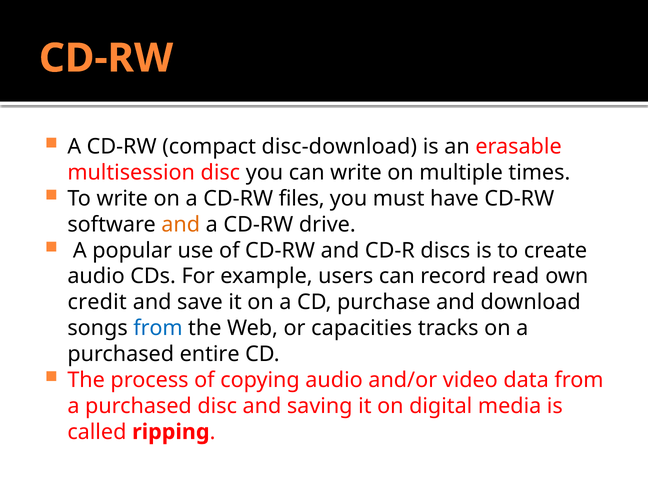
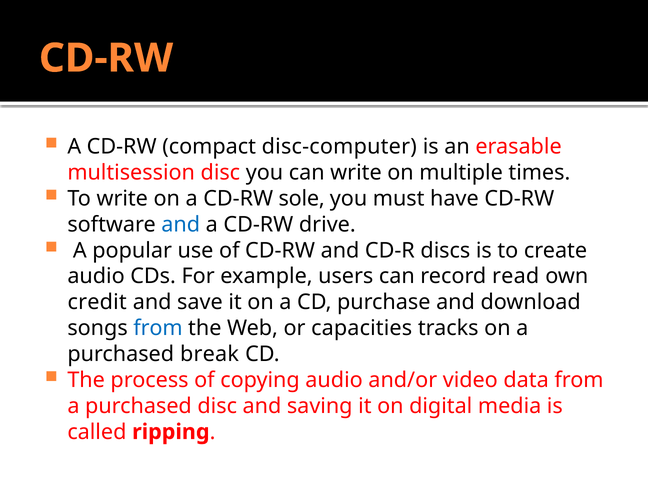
disc-download: disc-download -> disc-computer
files: files -> sole
and at (181, 225) colour: orange -> blue
entire: entire -> break
